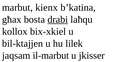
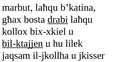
marbut kienx: kienx -> laħqu
bil-ktajjen underline: none -> present
il-marbut: il-marbut -> il-jkollha
